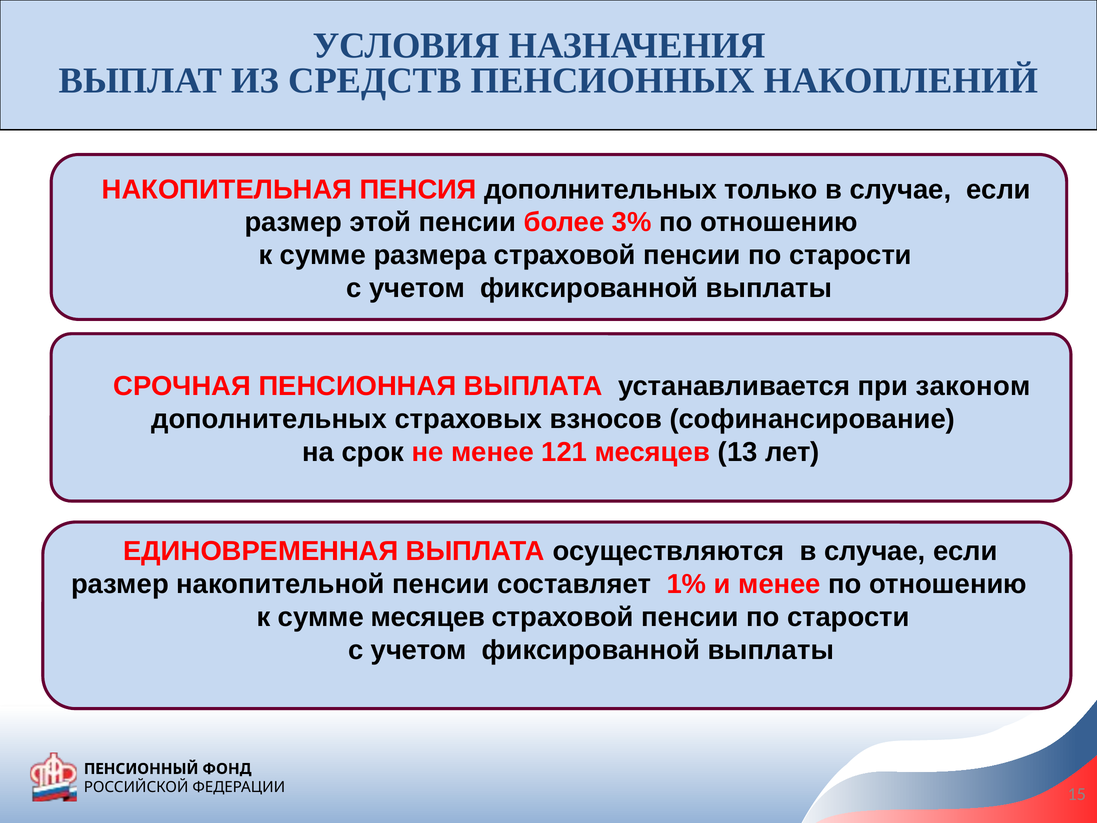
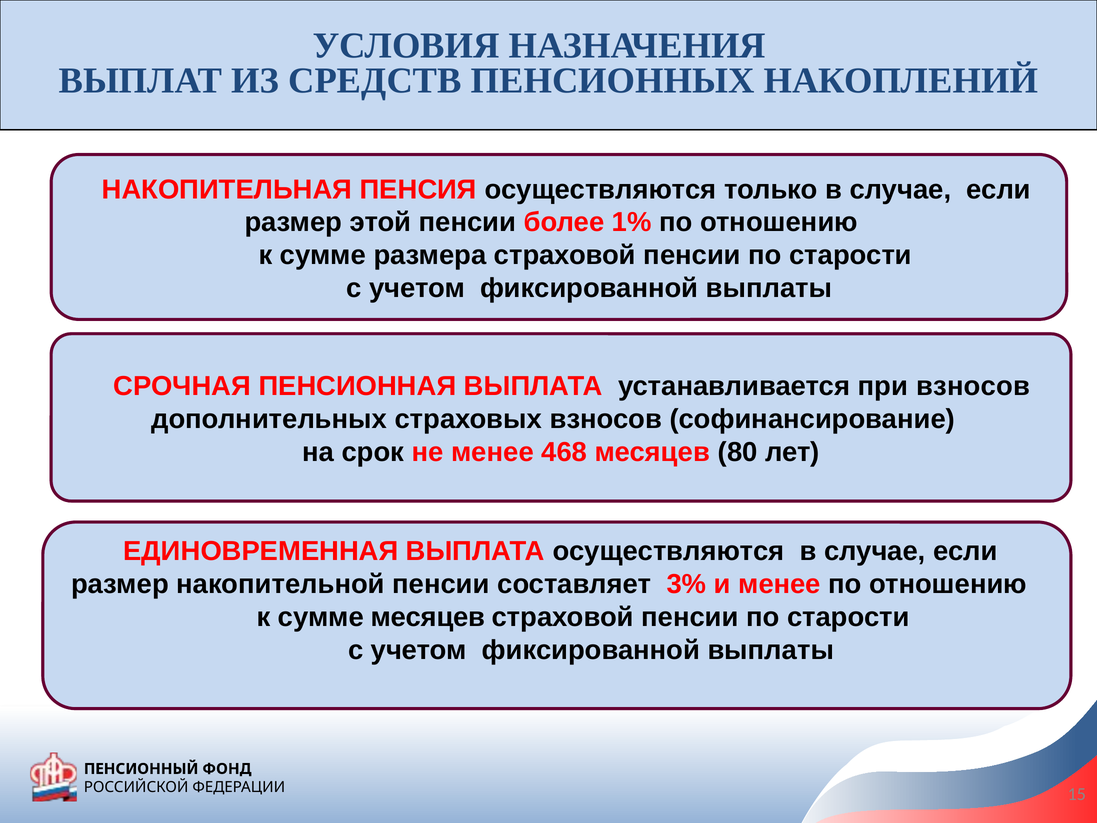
ПЕНСИЯ дополнительных: дополнительных -> осуществляются
3%: 3% -> 1%
при законом: законом -> взносов
121: 121 -> 468
13: 13 -> 80
1%: 1% -> 3%
